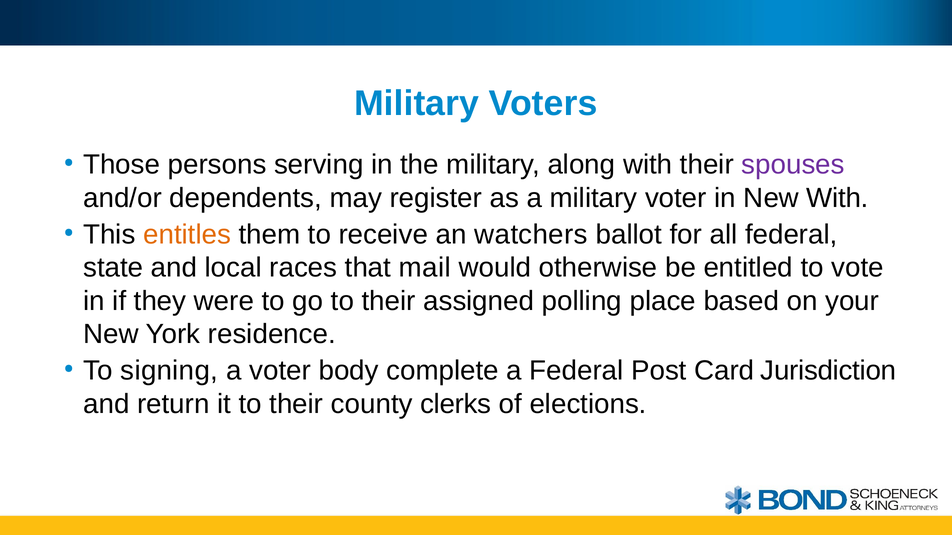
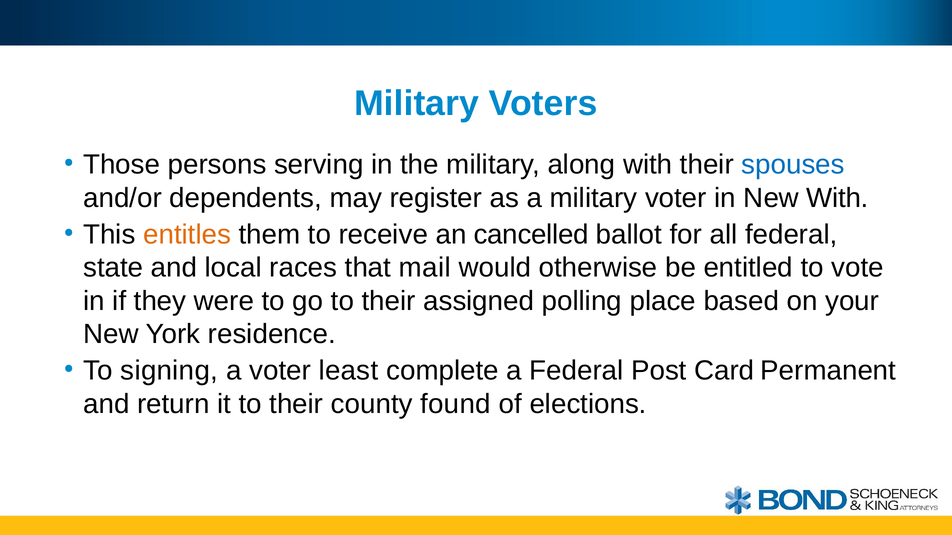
spouses colour: purple -> blue
watchers: watchers -> cancelled
body: body -> least
Jurisdiction: Jurisdiction -> Permanent
clerks: clerks -> found
